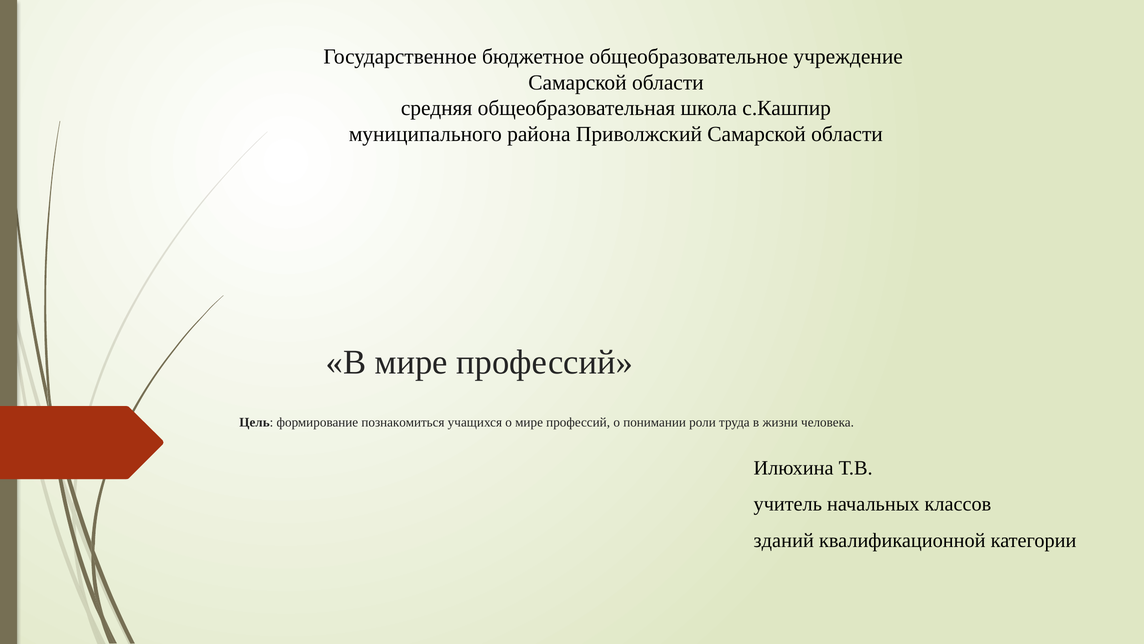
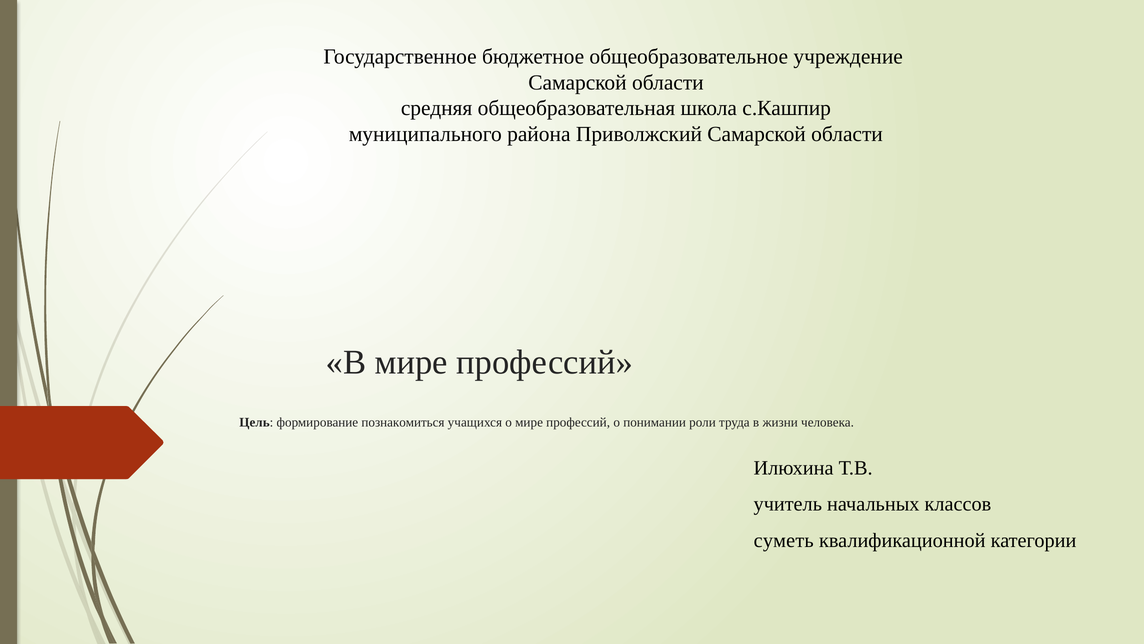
зданий: зданий -> суметь
